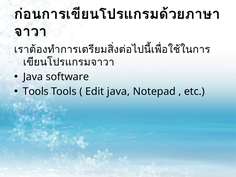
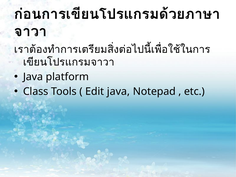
software: software -> platform
Tools at (36, 91): Tools -> Class
